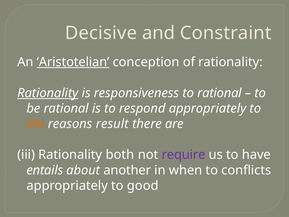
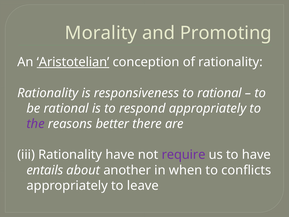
Decisive: Decisive -> Morality
Constraint: Constraint -> Promoting
Rationality at (48, 93) underline: present -> none
the colour: orange -> purple
result: result -> better
Rationality both: both -> have
good: good -> leave
